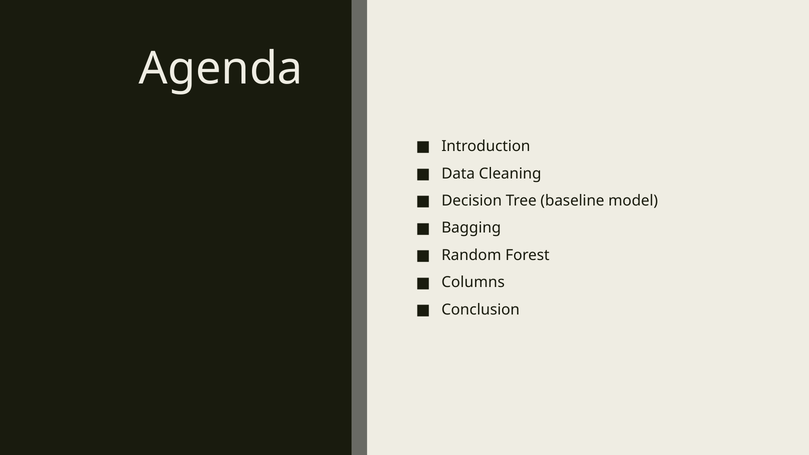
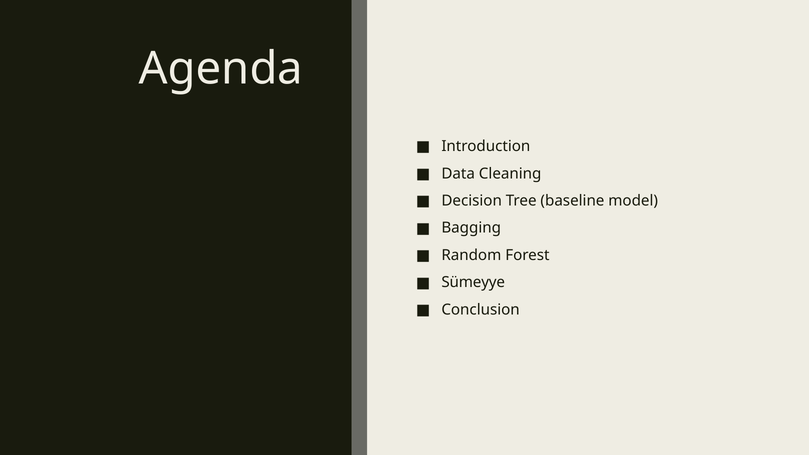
Columns: Columns -> Sümeyye
